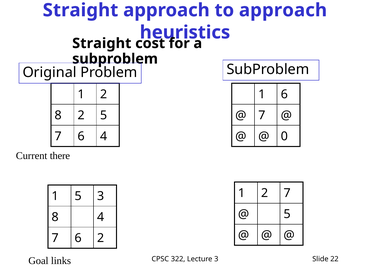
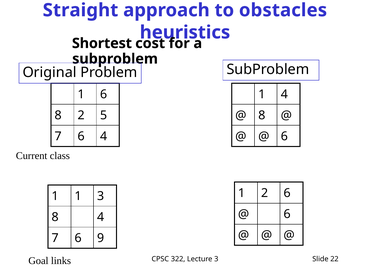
to approach: approach -> obstacles
Straight at (102, 43): Straight -> Shortest
2 at (104, 94): 2 -> 6
1 6: 6 -> 4
7 at (262, 115): 7 -> 8
0 at (284, 137): 0 -> 6
there: there -> class
2 7: 7 -> 6
1 5: 5 -> 1
5 at (287, 215): 5 -> 6
6 2: 2 -> 9
